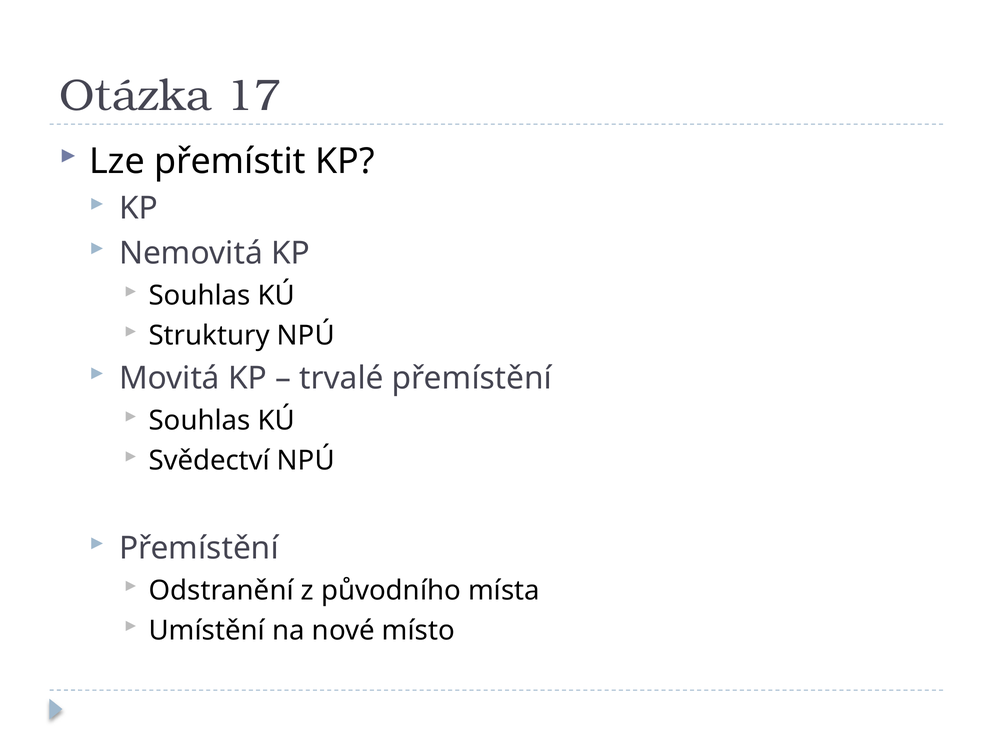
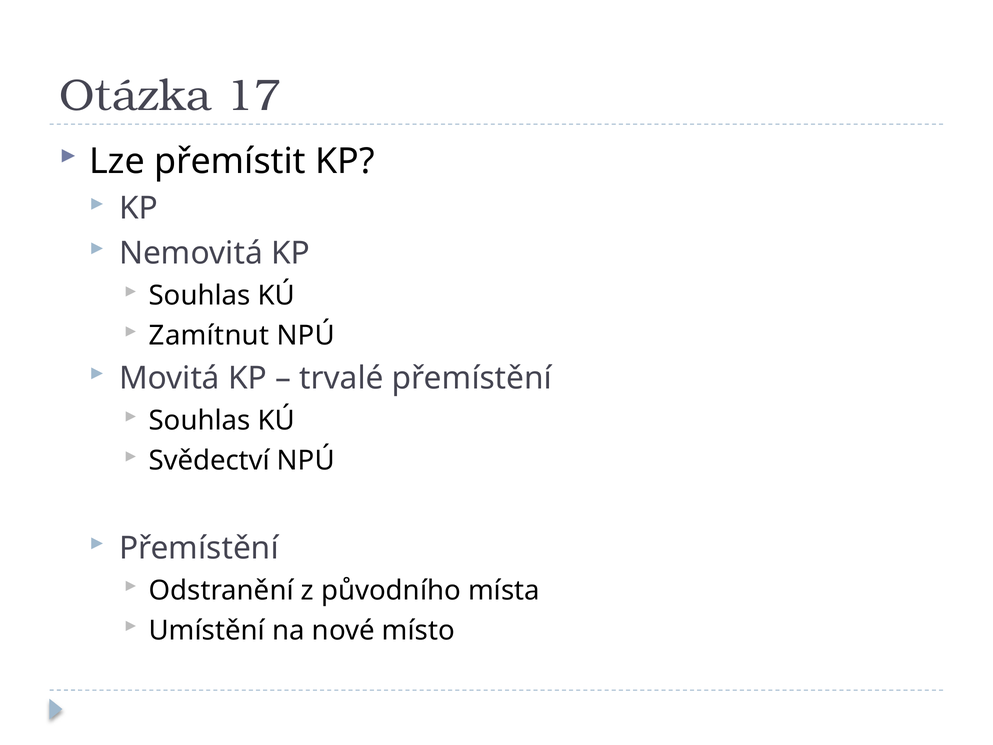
Struktury: Struktury -> Zamítnut
